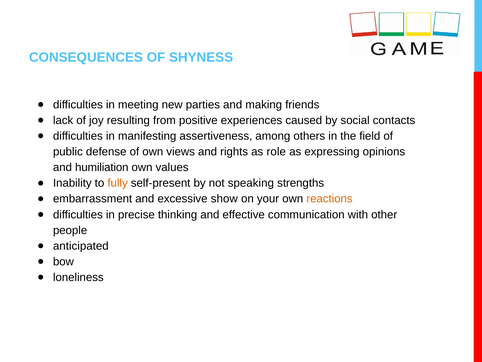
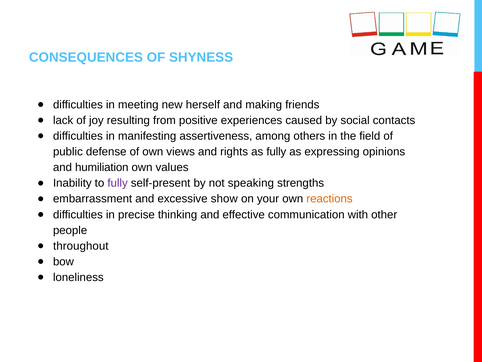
parties: parties -> herself
as role: role -> fully
fully at (118, 183) colour: orange -> purple
anticipated: anticipated -> throughout
